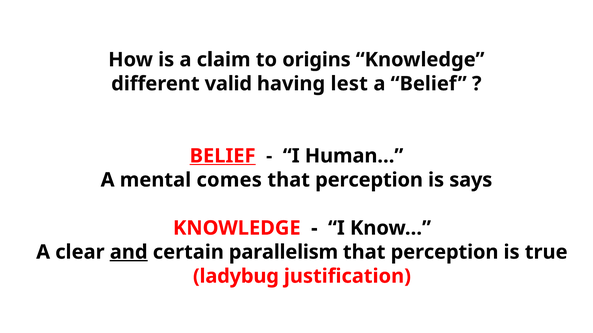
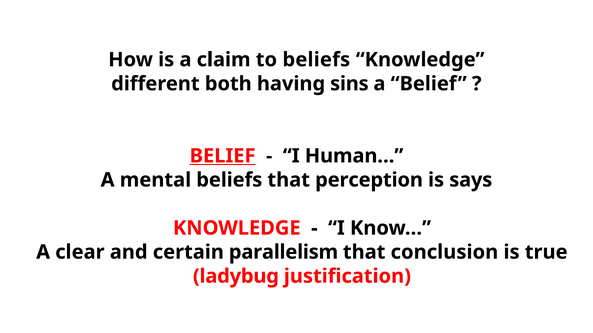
to origins: origins -> beliefs
valid: valid -> both
lest: lest -> sins
mental comes: comes -> beliefs
and underline: present -> none
perception at (445, 253): perception -> conclusion
